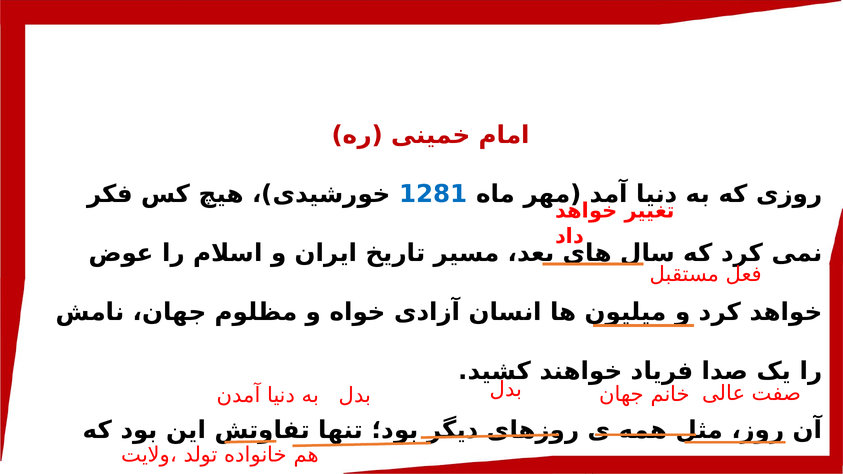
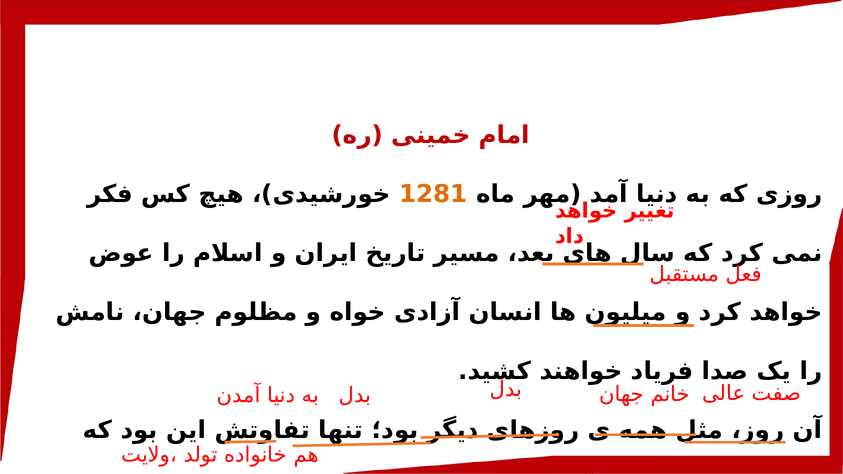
1281 colour: blue -> orange
